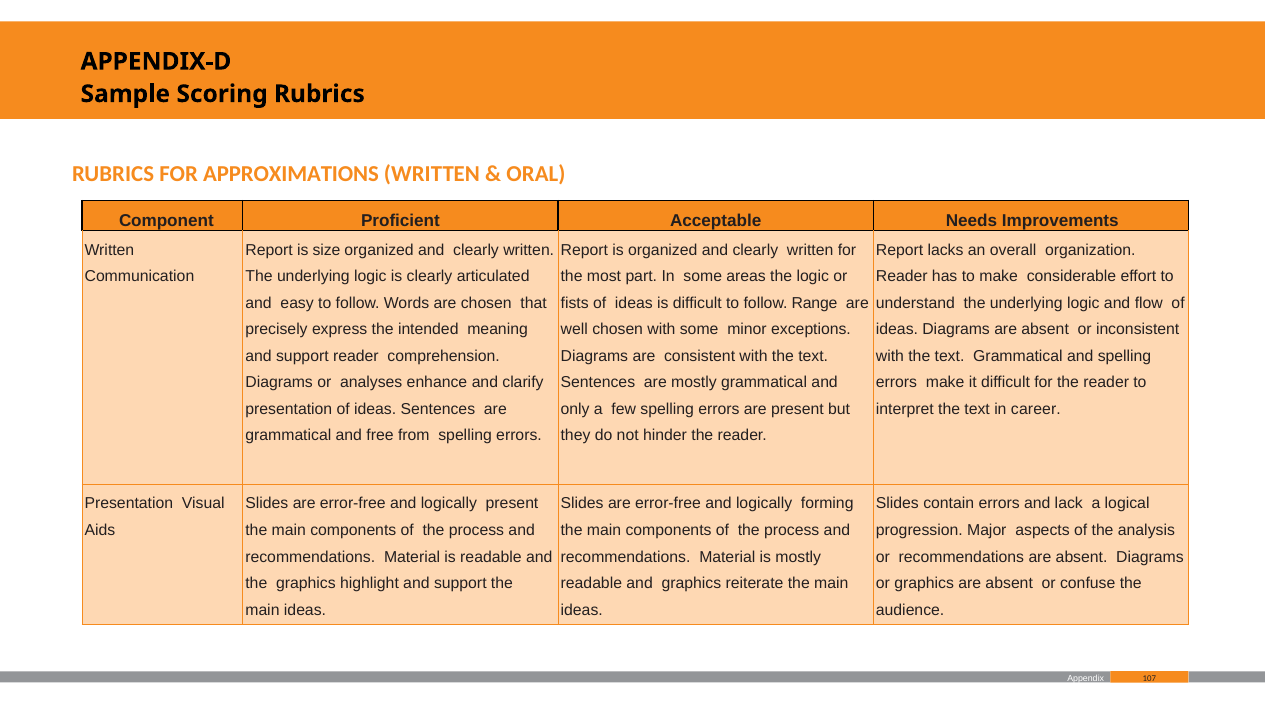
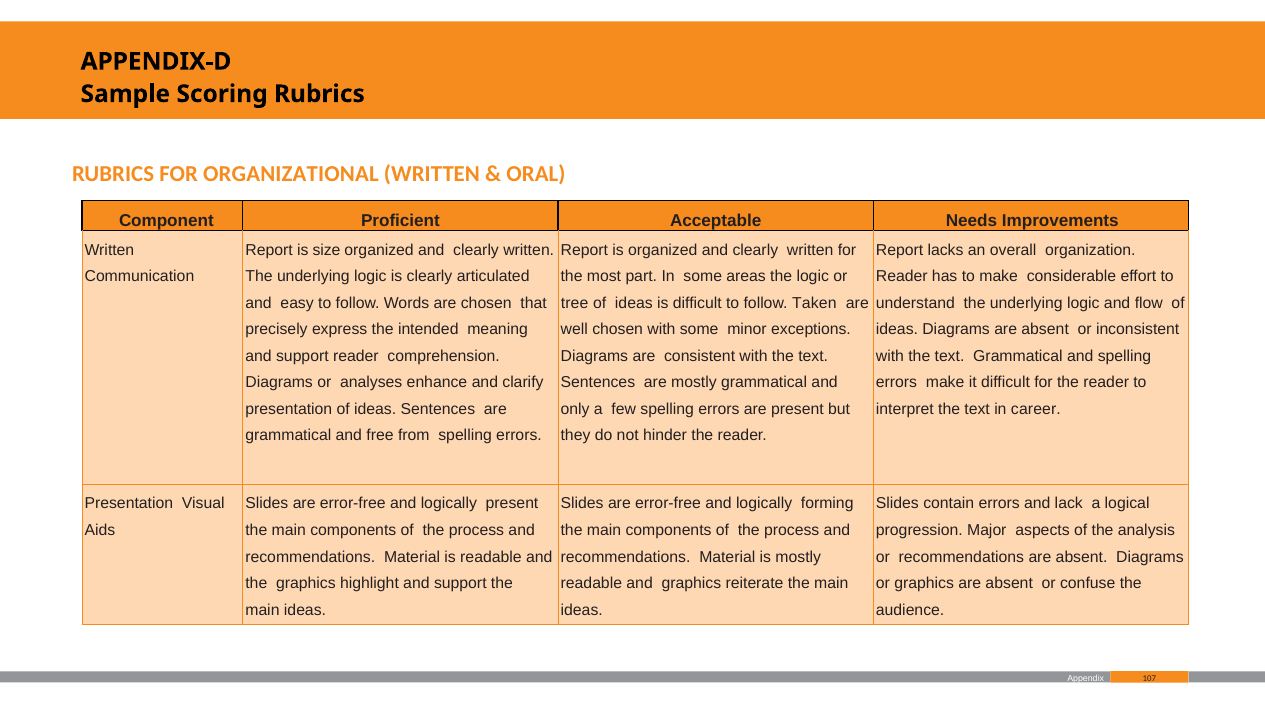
APPROXIMATIONS: APPROXIMATIONS -> ORGANIZATIONAL
fists: fists -> tree
Range: Range -> Taken
